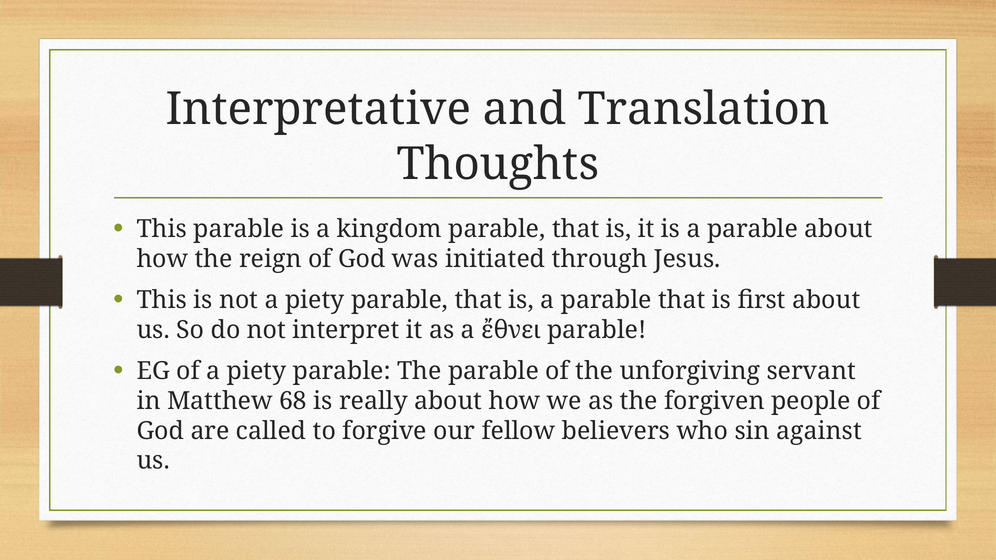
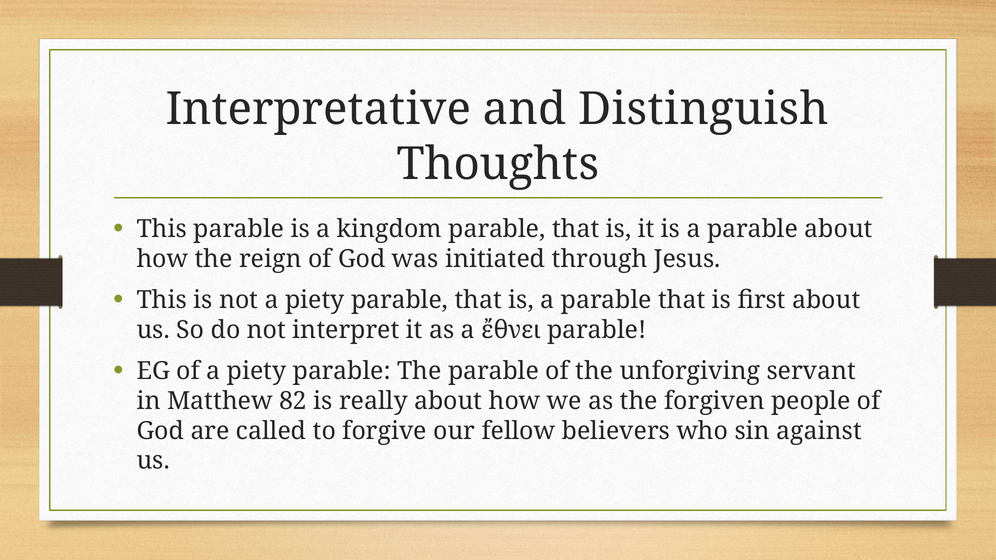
Translation: Translation -> Distinguish
68: 68 -> 82
